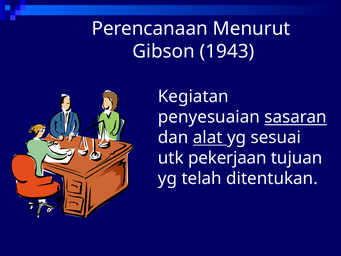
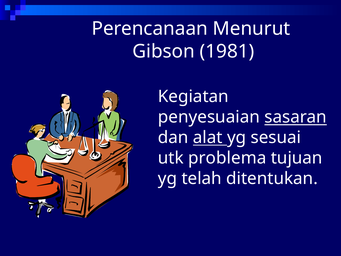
1943: 1943 -> 1981
pekerjaan: pekerjaan -> problema
